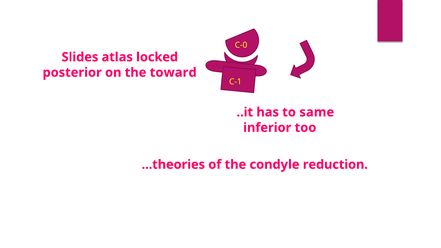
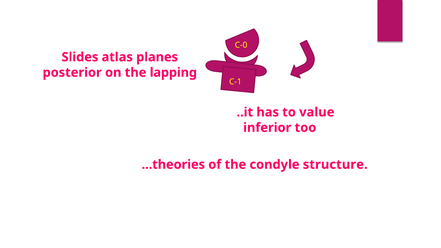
locked: locked -> planes
toward: toward -> lapping
same: same -> value
reduction: reduction -> structure
